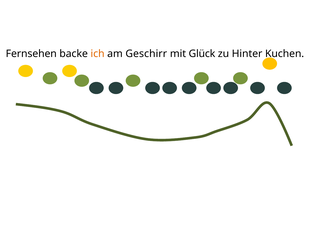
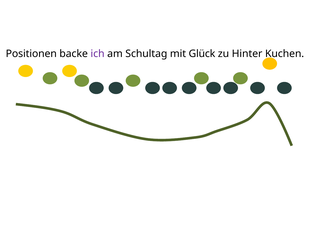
Fernsehen: Fernsehen -> Positionen
ich colour: orange -> purple
Geschirr: Geschirr -> Schultag
